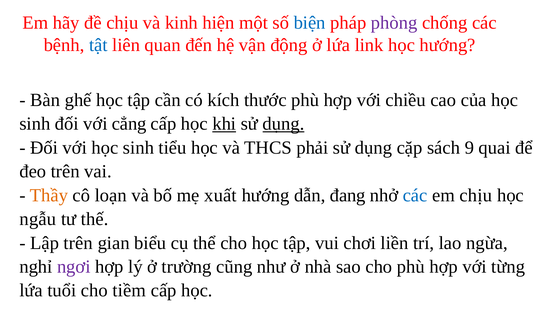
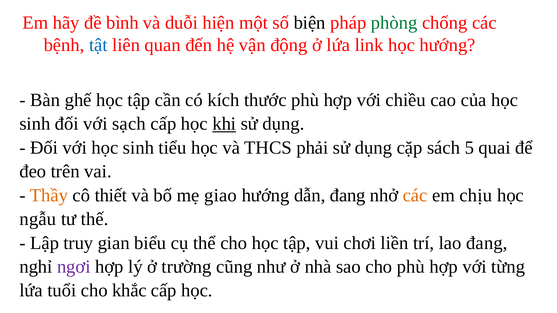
đề chịu: chịu -> bình
kinh: kinh -> duỗi
biện colour: blue -> black
phòng colour: purple -> green
cẳng: cẳng -> sạch
dụng at (284, 124) underline: present -> none
9: 9 -> 5
loạn: loạn -> thiết
xuất: xuất -> giao
các at (415, 195) colour: blue -> orange
Lập trên: trên -> truy
lao ngừa: ngừa -> đang
tiềm: tiềm -> khắc
